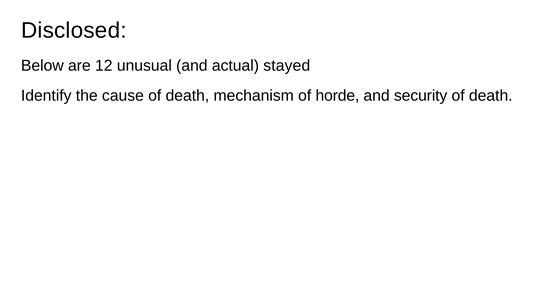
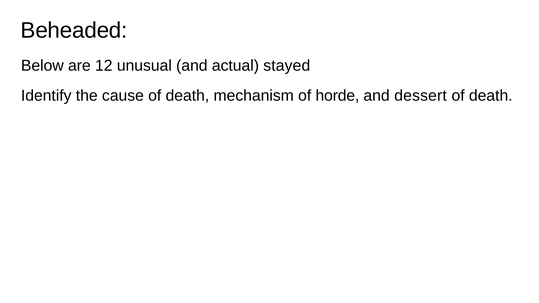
Disclosed: Disclosed -> Beheaded
security: security -> dessert
